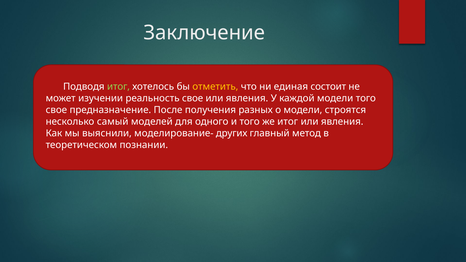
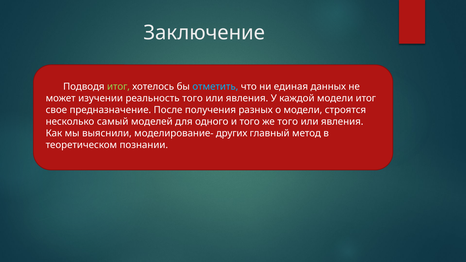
отметить colour: yellow -> light blue
состоит: состоит -> данных
реальность свое: свое -> того
модели того: того -> итог
же итог: итог -> того
